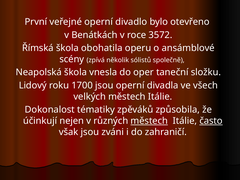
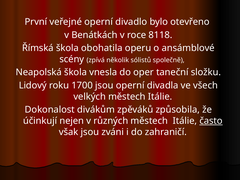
3572: 3572 -> 8118
tématiky: tématiky -> divákům
městech at (149, 121) underline: present -> none
